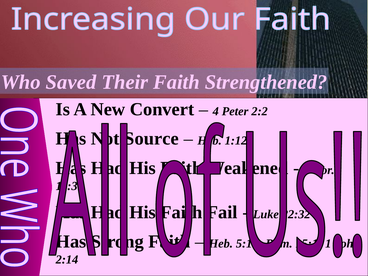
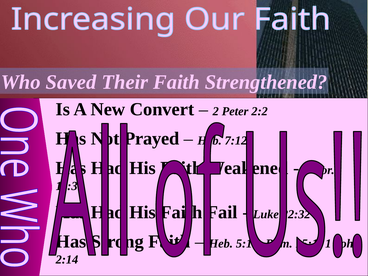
4: 4 -> 2
Source: Source -> Prayed
1:12: 1:12 -> 7:12
